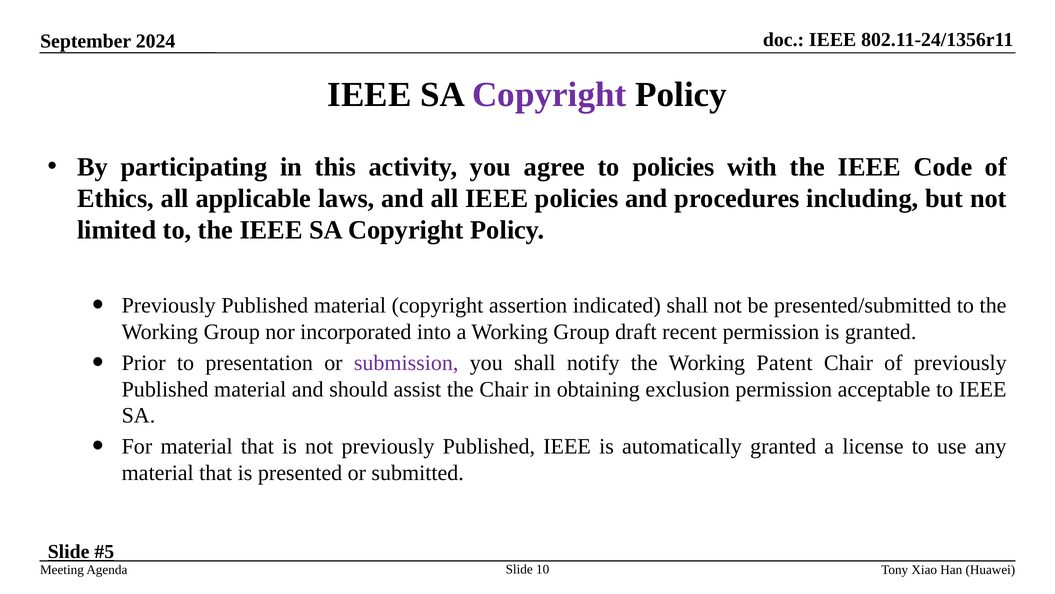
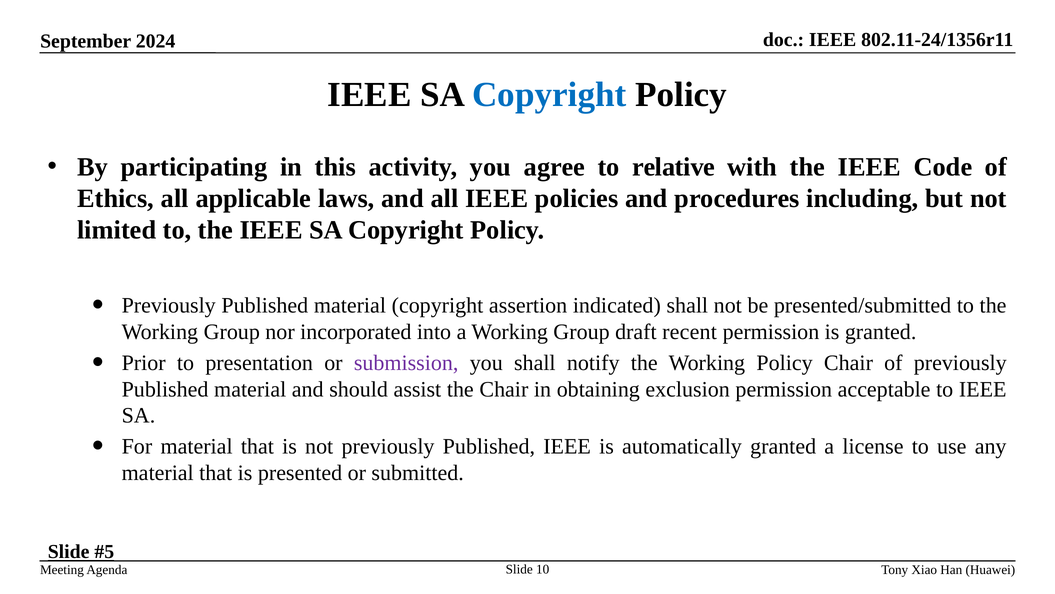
Copyright at (549, 95) colour: purple -> blue
to policies: policies -> relative
Working Patent: Patent -> Policy
